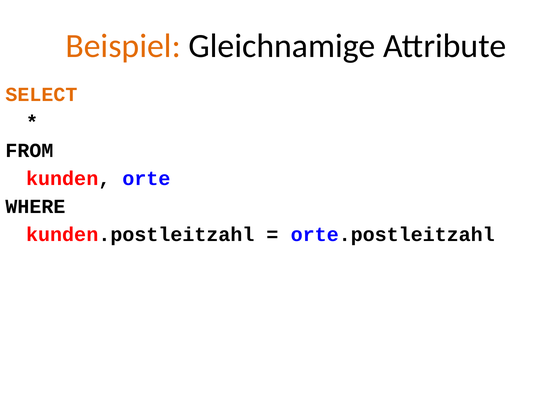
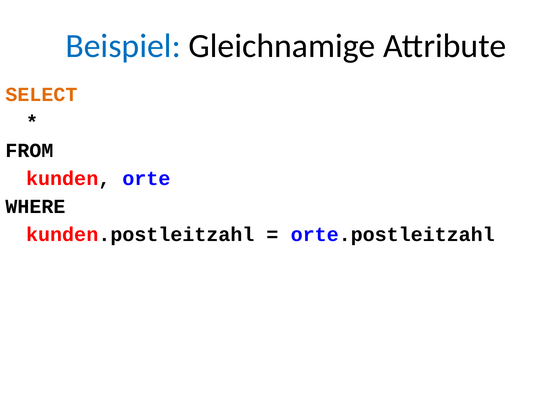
Beispiel colour: orange -> blue
